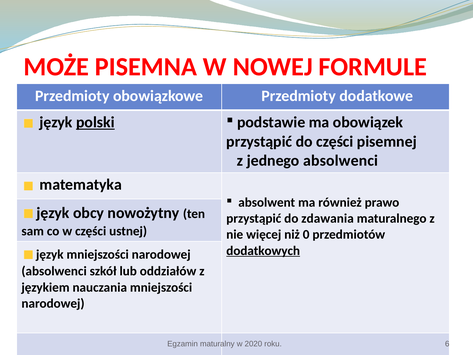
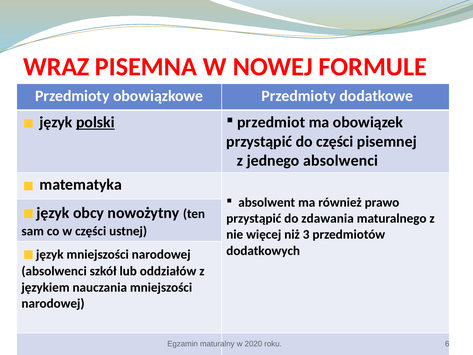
MOŻE: MOŻE -> WRAZ
podstawie: podstawie -> przedmiot
0: 0 -> 3
dodatkowych underline: present -> none
